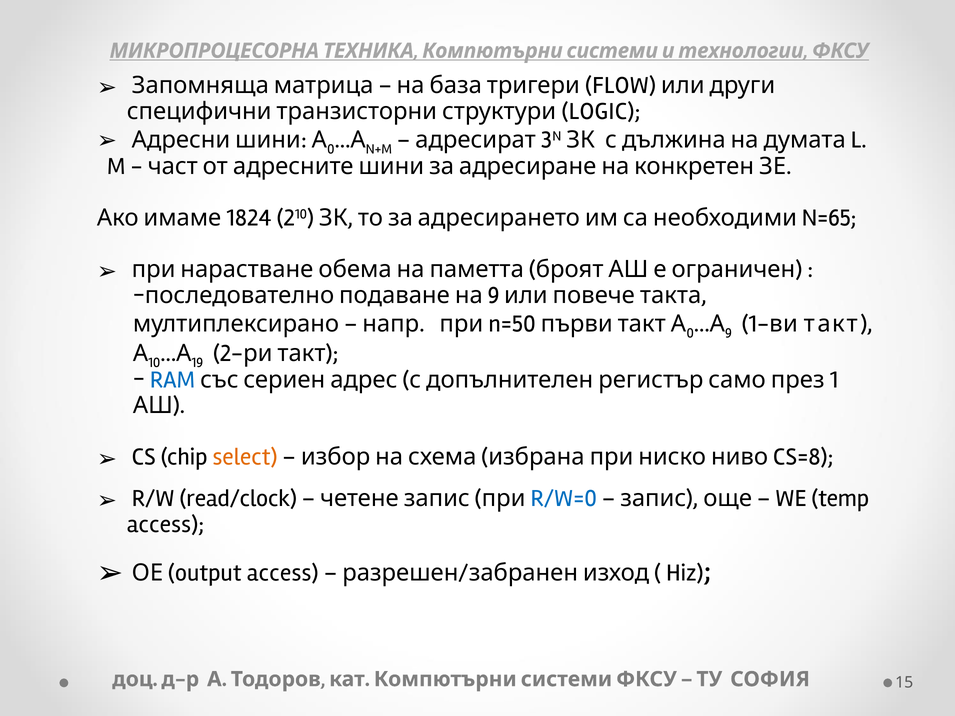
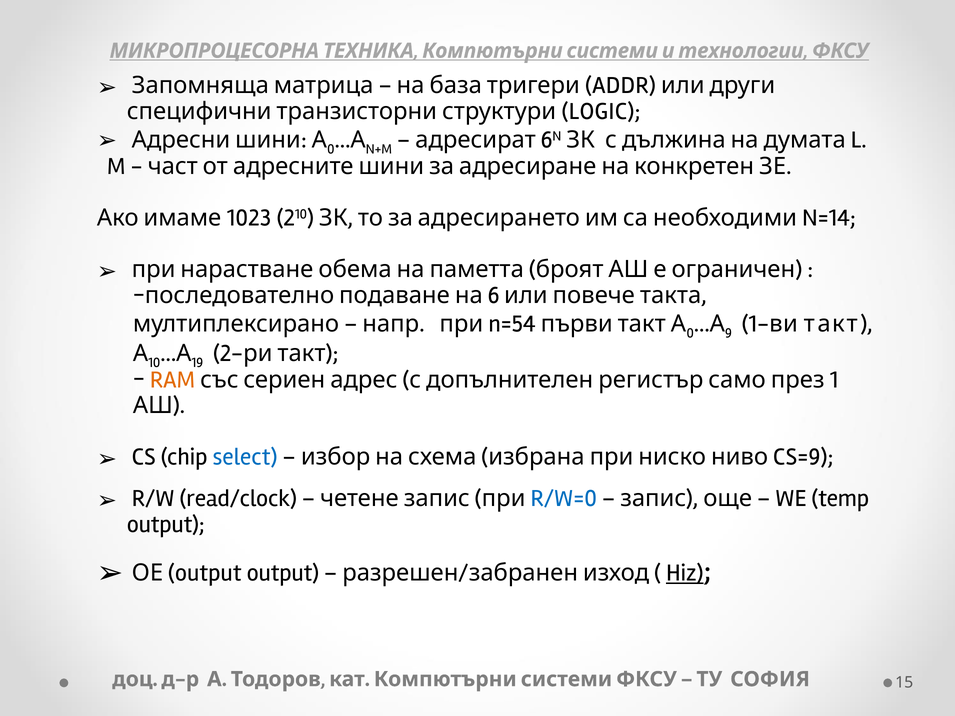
FLOW: FLOW -> ADDR
3 at (546, 140): 3 -> 6
1824: 1824 -> 1023
N=65: N=65 -> N=14
9 at (494, 295): 9 -> 6
n=50: n=50 -> n=54
RAM colour: blue -> orange
select colour: orange -> blue
CS=8: CS=8 -> CS=9
access at (166, 525): access -> output
output access: access -> output
Hiz underline: none -> present
